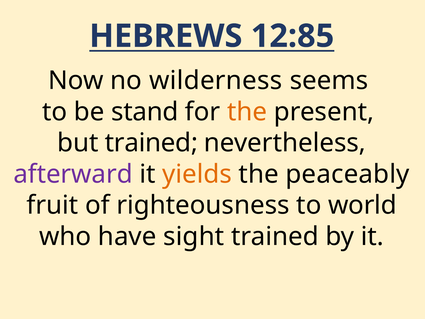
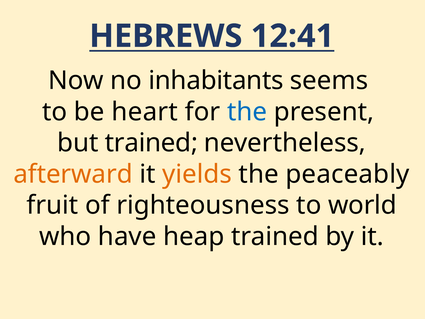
12:85: 12:85 -> 12:41
wilderness: wilderness -> inhabitants
stand: stand -> heart
the at (247, 112) colour: orange -> blue
afterward colour: purple -> orange
sight: sight -> heap
